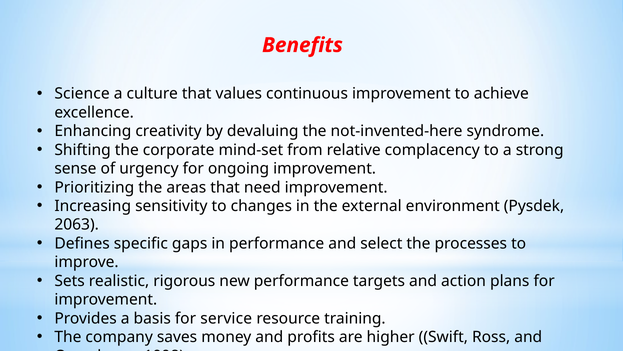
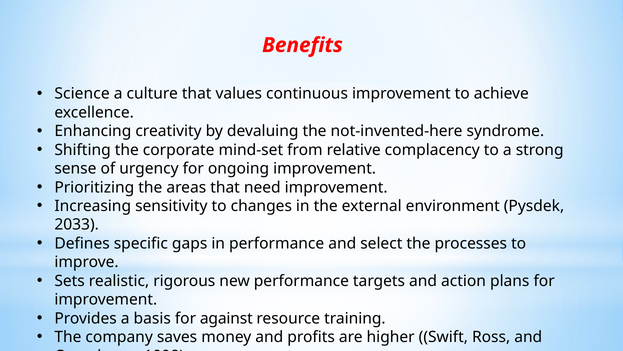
2063: 2063 -> 2033
service: service -> against
